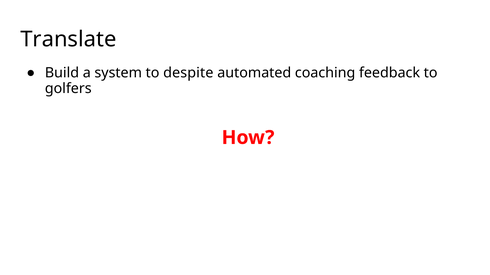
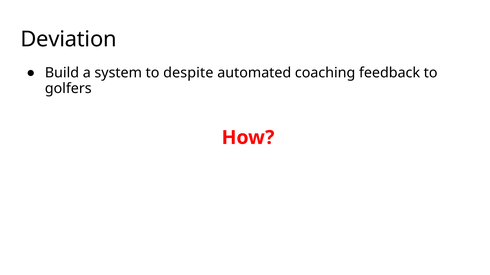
Translate: Translate -> Deviation
